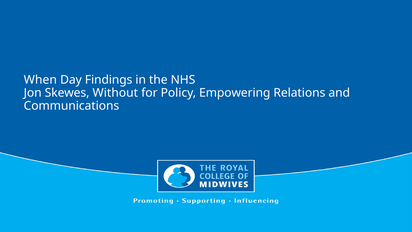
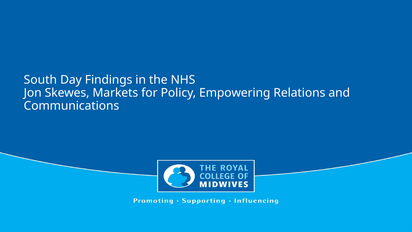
When: When -> South
Without: Without -> Markets
